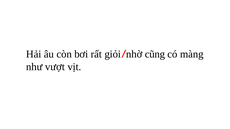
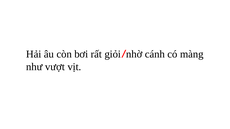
cũng: cũng -> cánh
